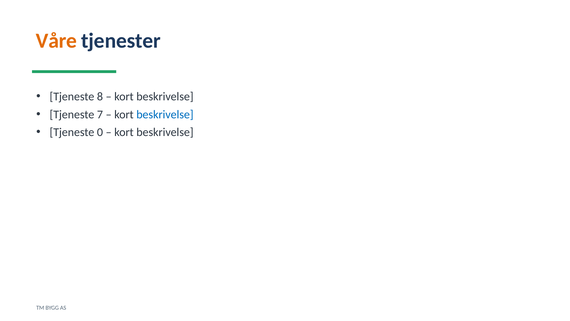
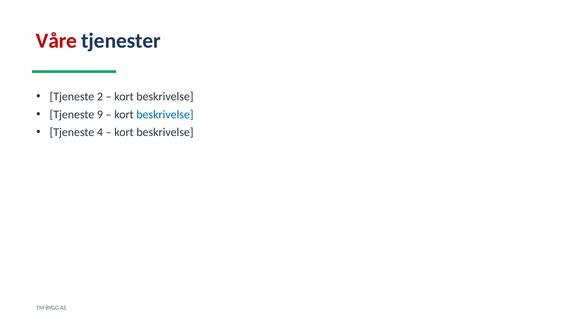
Våre colour: orange -> red
8: 8 -> 2
7: 7 -> 9
0: 0 -> 4
